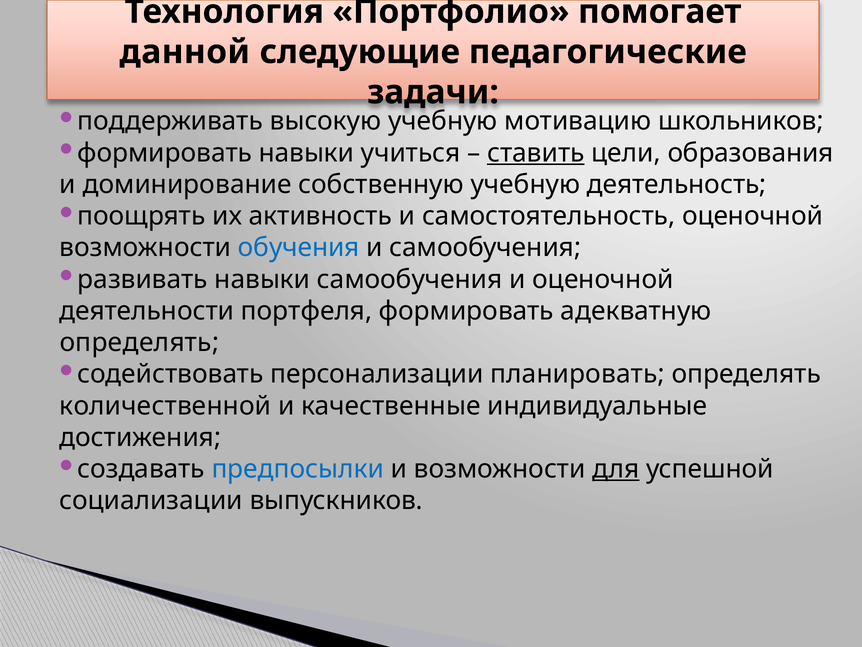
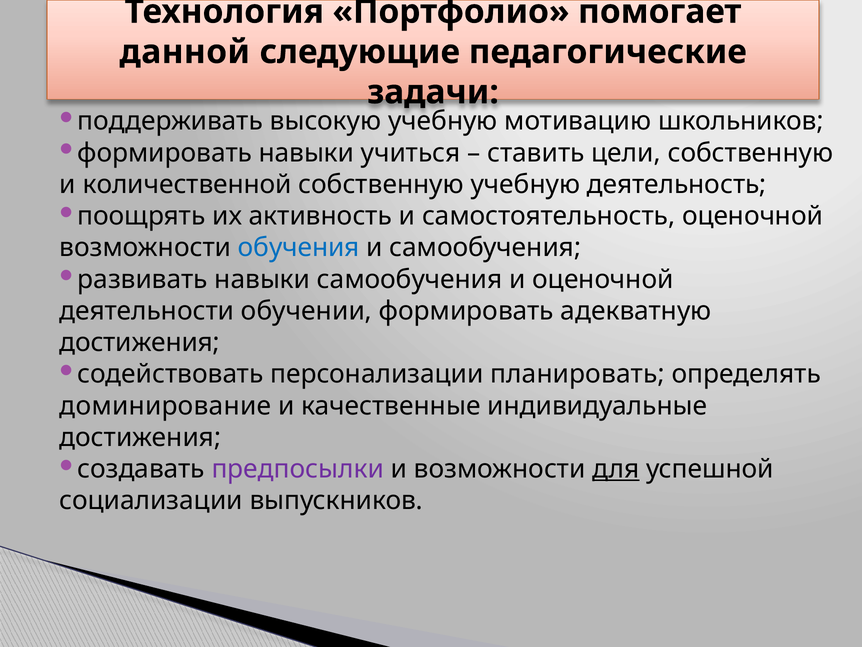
ставить underline: present -> none
цели образования: образования -> собственную
доминирование: доминирование -> количественной
портфеля: портфеля -> обучении
определять at (139, 342): определять -> достижения
количественной: количественной -> доминирование
предпосылки colour: blue -> purple
